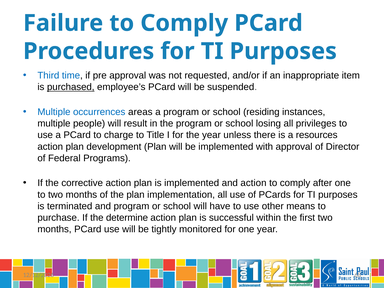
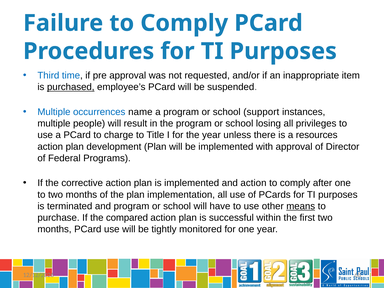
areas: areas -> name
residing: residing -> support
means underline: none -> present
determine: determine -> compared
